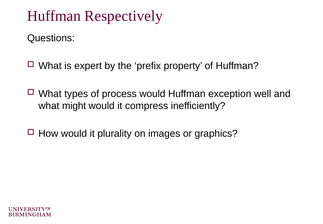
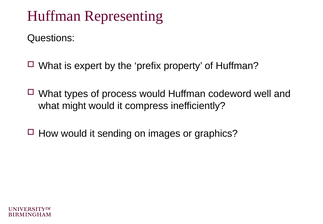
Respectively: Respectively -> Representing
exception: exception -> codeword
plurality: plurality -> sending
